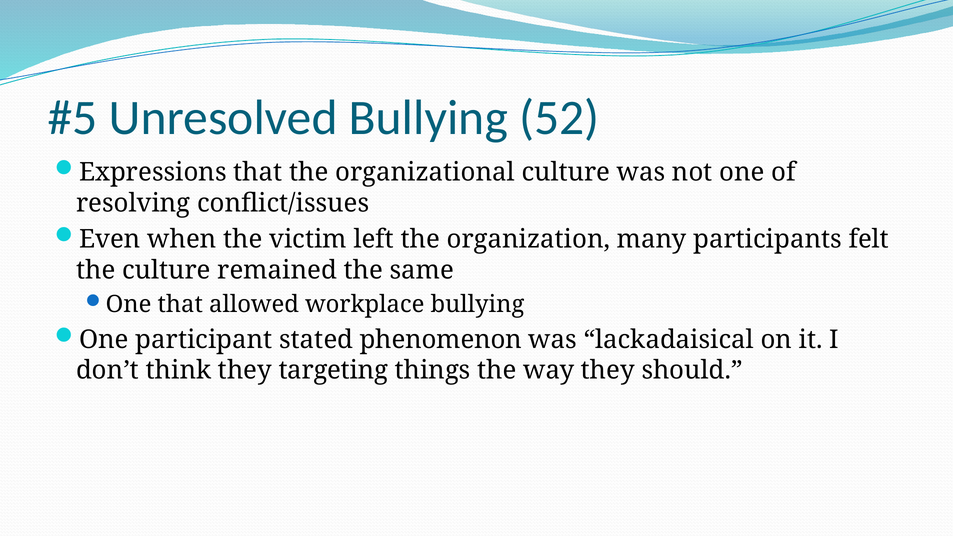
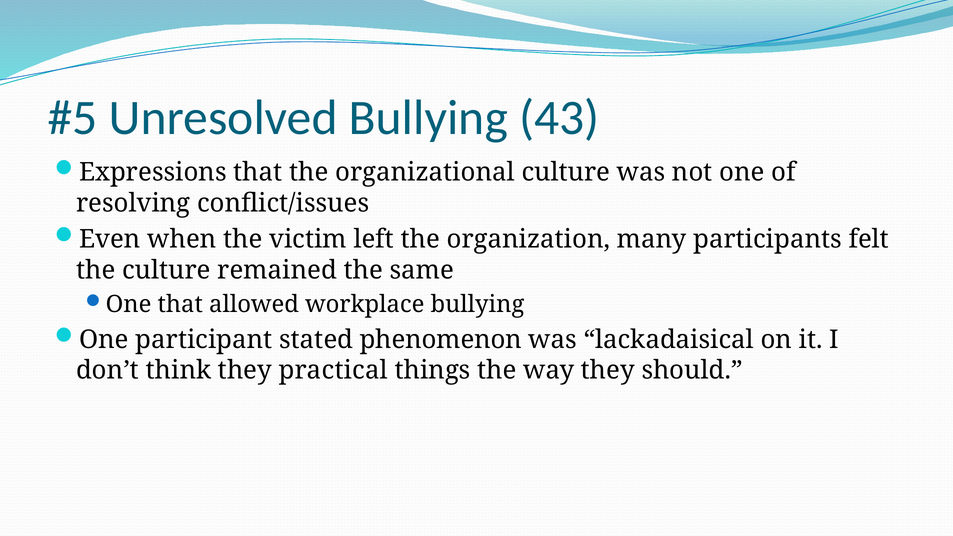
52: 52 -> 43
targeting: targeting -> practical
